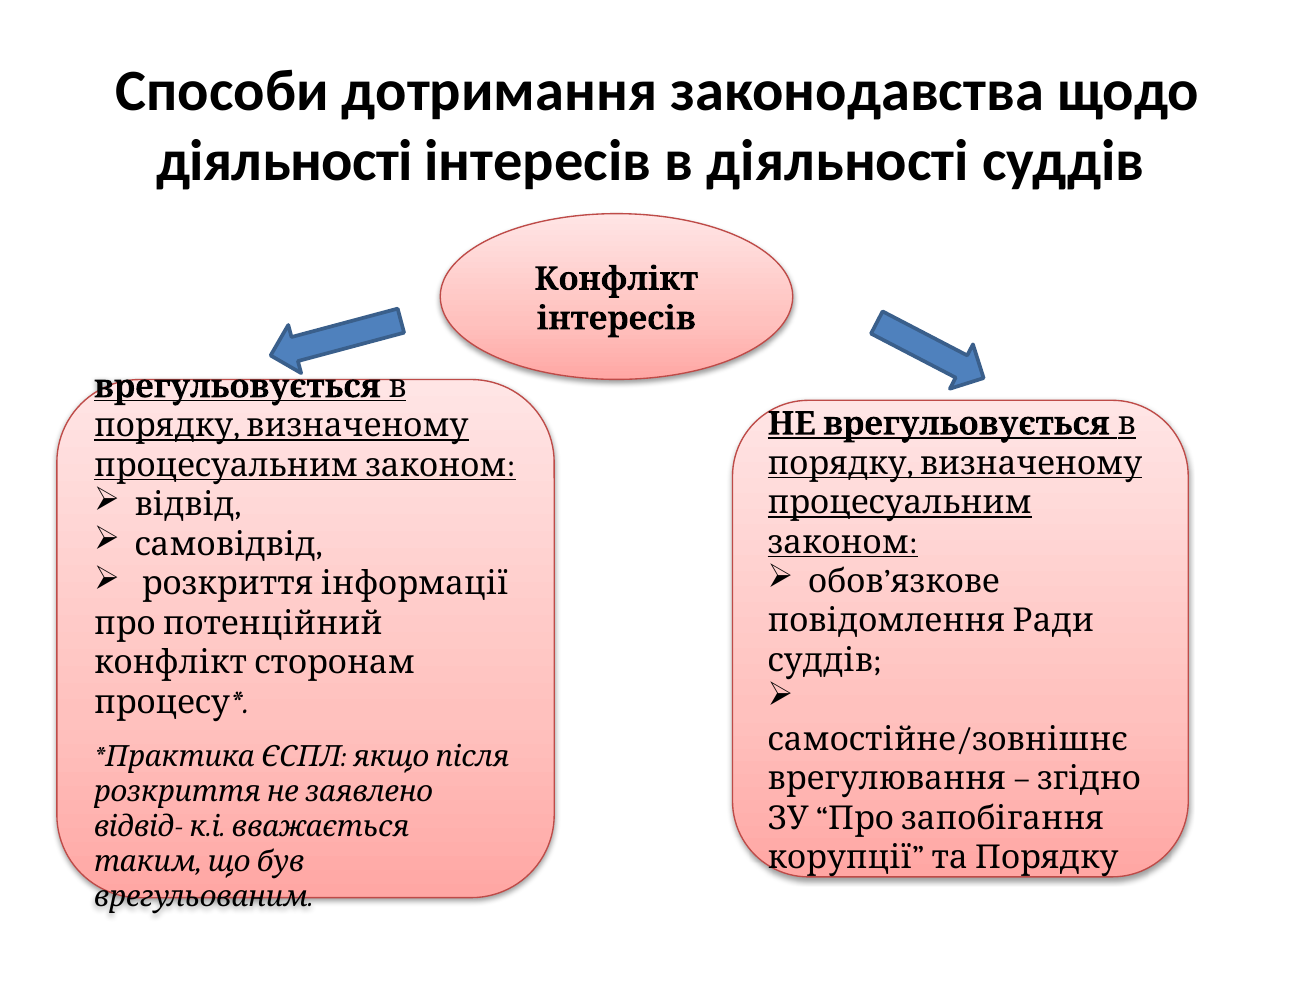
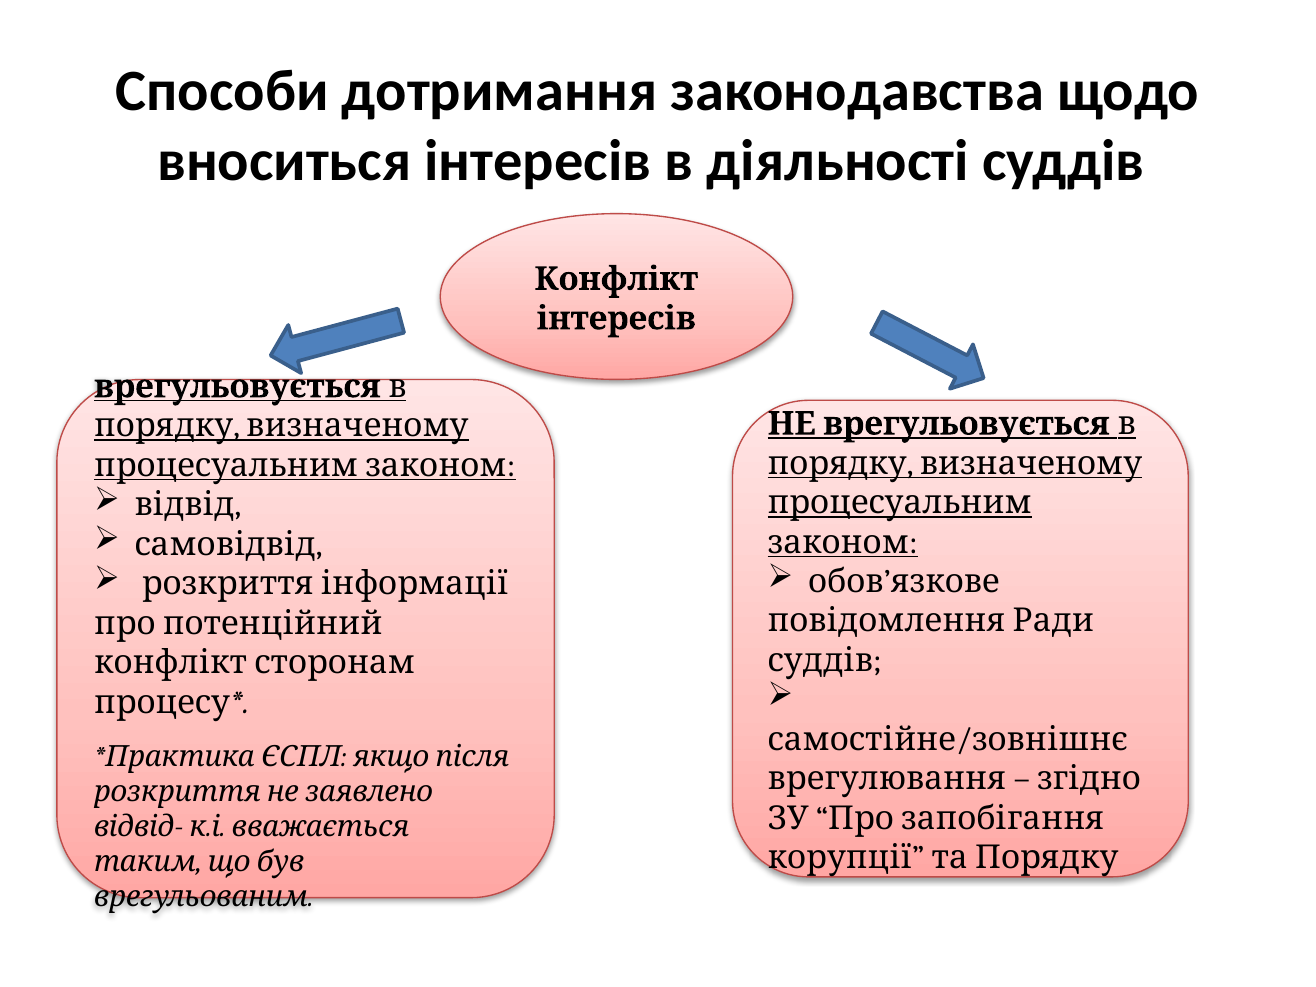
діяльності at (285, 161): діяльності -> вноситься
